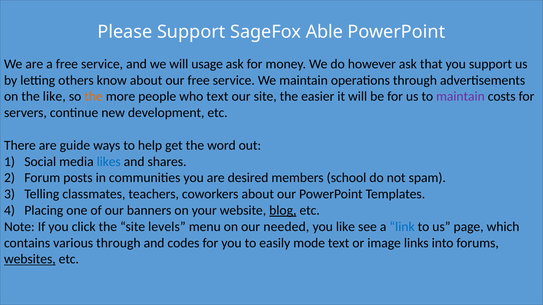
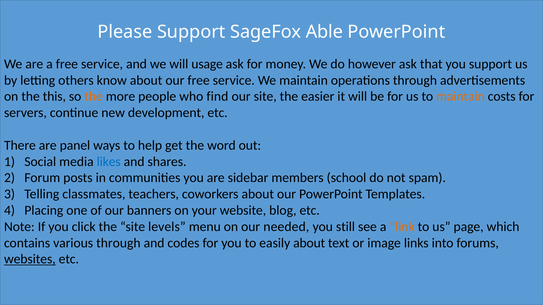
the like: like -> this
who text: text -> find
maintain at (460, 97) colour: purple -> orange
guide: guide -> panel
desired: desired -> sidebar
blog underline: present -> none
you like: like -> still
link colour: blue -> orange
easily mode: mode -> about
